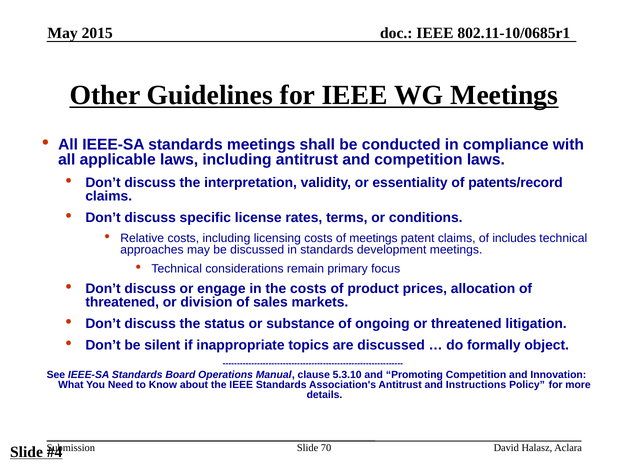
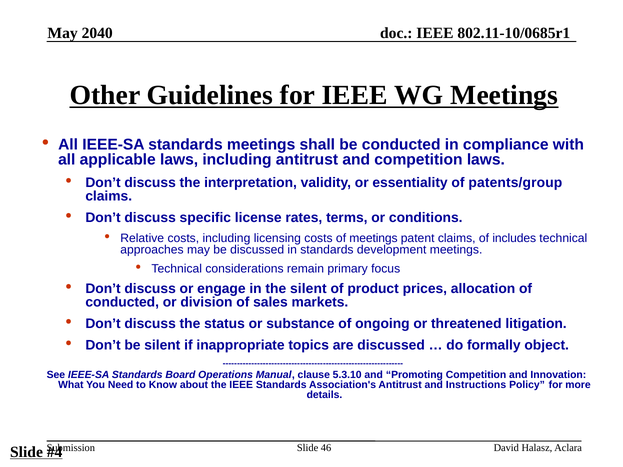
2015: 2015 -> 2040
patents/record: patents/record -> patents/group
the costs: costs -> silent
threatened at (122, 302): threatened -> conducted
70: 70 -> 46
